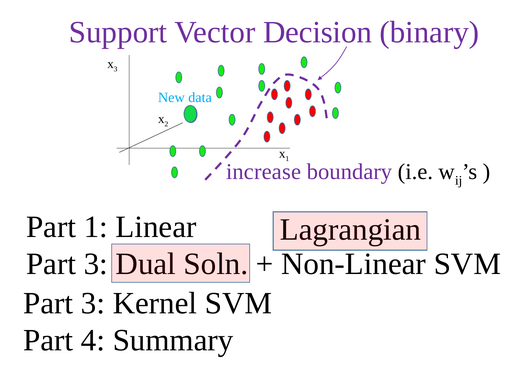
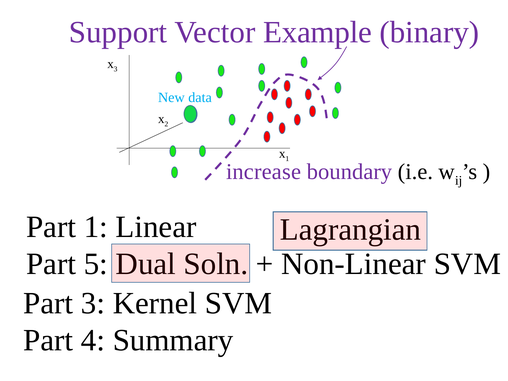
Decision: Decision -> Example
3 at (96, 264): 3 -> 5
